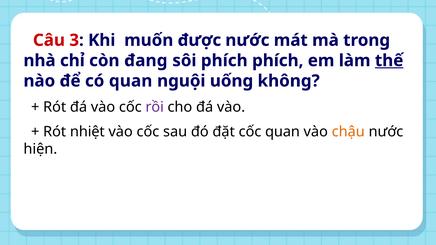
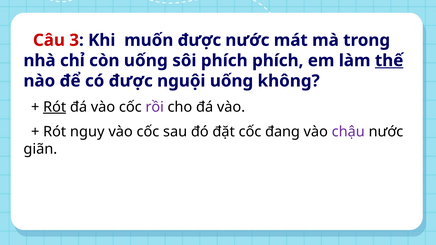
còn đang: đang -> uống
có quan: quan -> được
Rót at (55, 107) underline: none -> present
nhiệt: nhiệt -> nguy
cốc quan: quan -> đang
chậu colour: orange -> purple
hiện: hiện -> giãn
